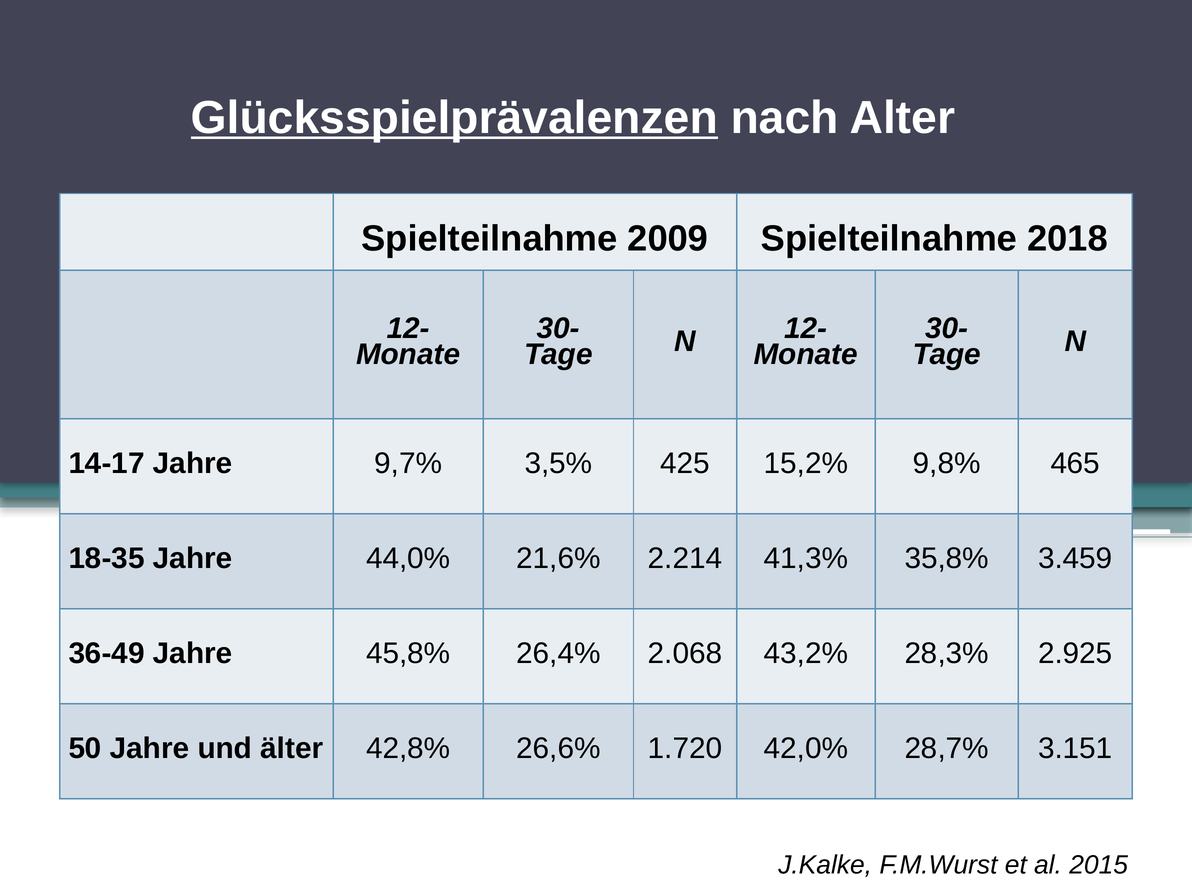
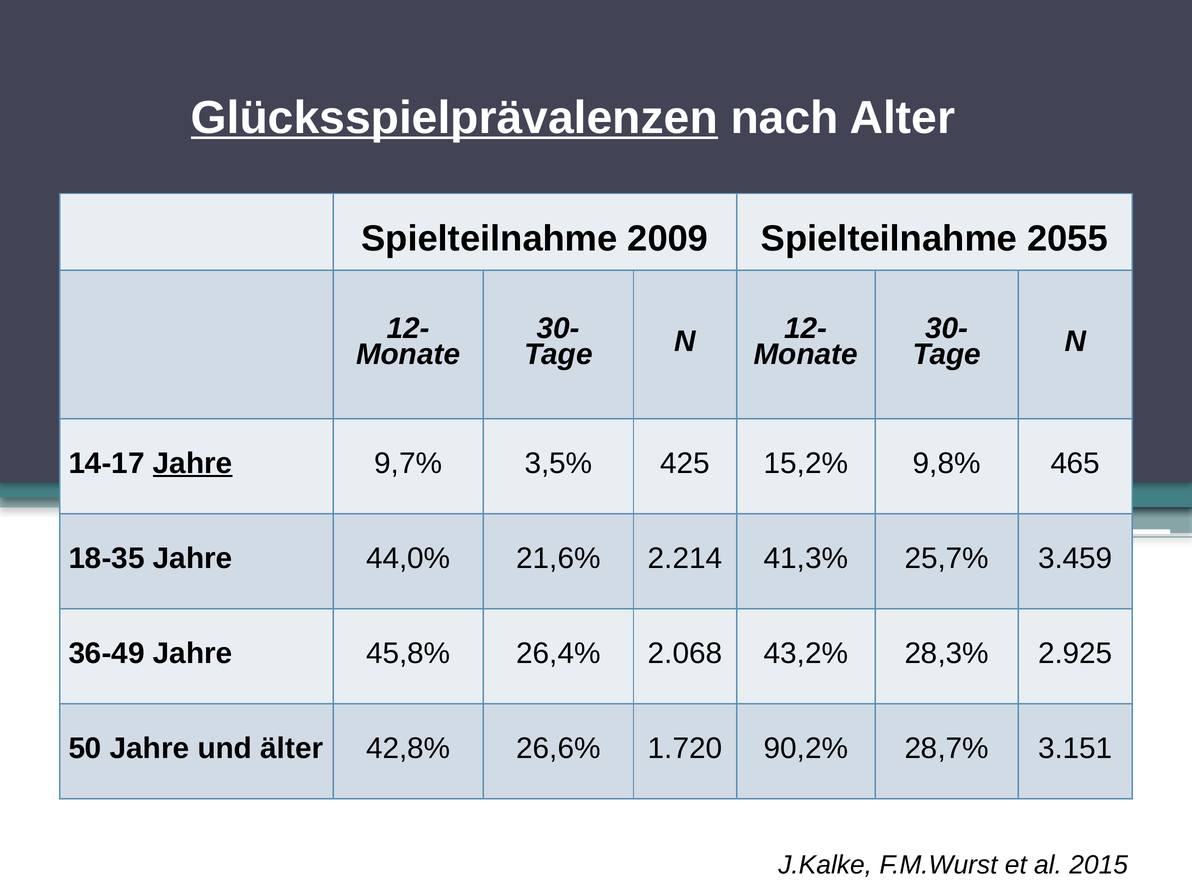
2018: 2018 -> 2055
Jahre at (193, 463) underline: none -> present
35,8%: 35,8% -> 25,7%
42,0%: 42,0% -> 90,2%
